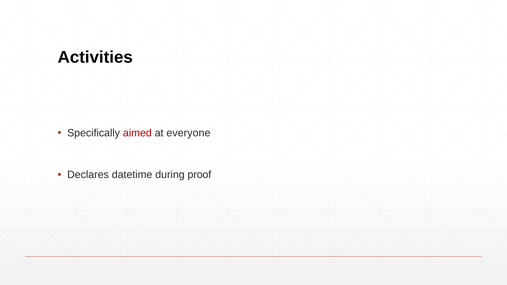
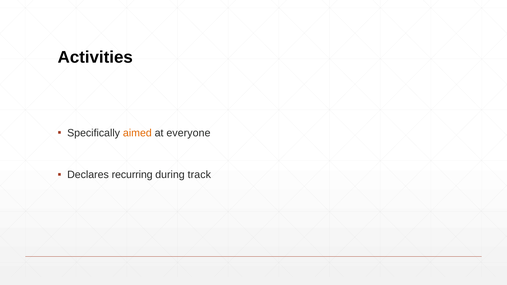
aimed colour: red -> orange
datetime: datetime -> recurring
proof: proof -> track
